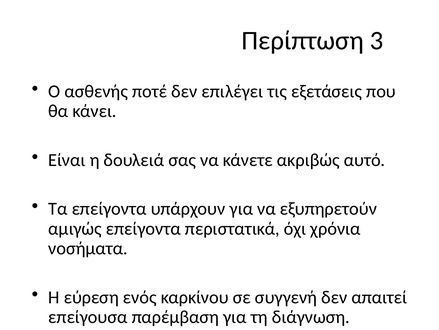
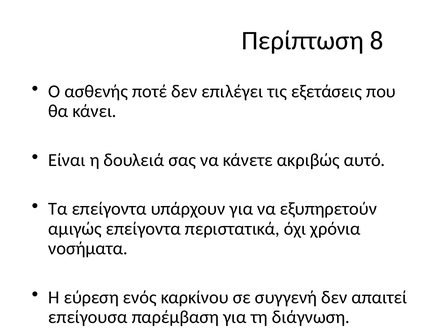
3: 3 -> 8
